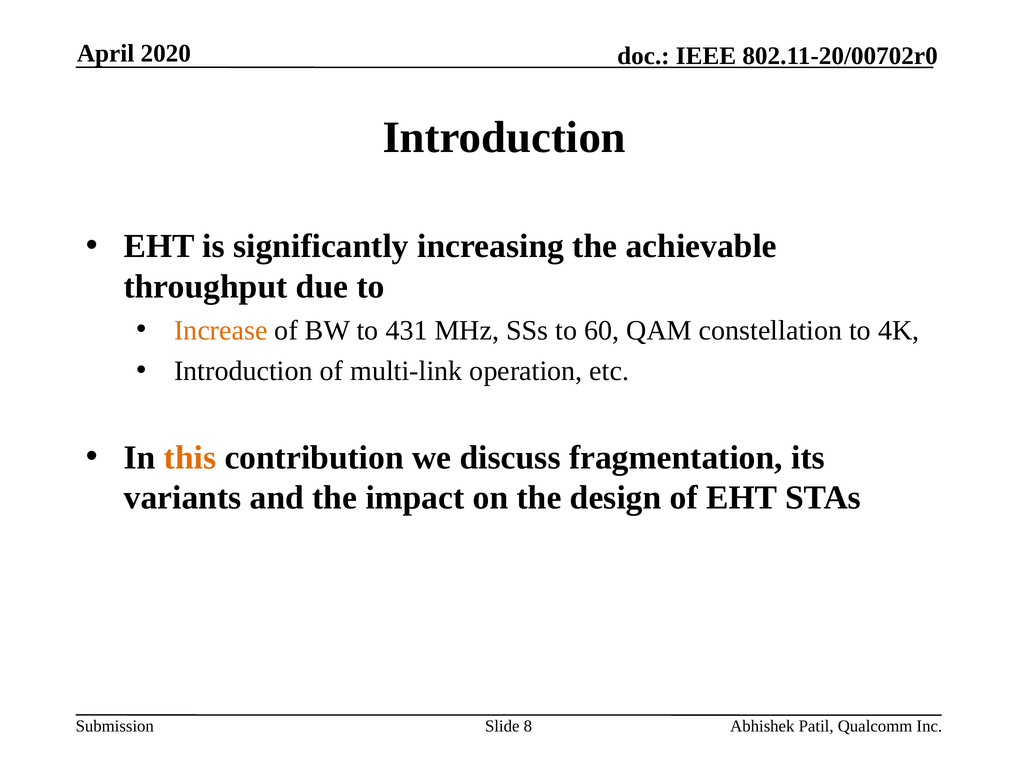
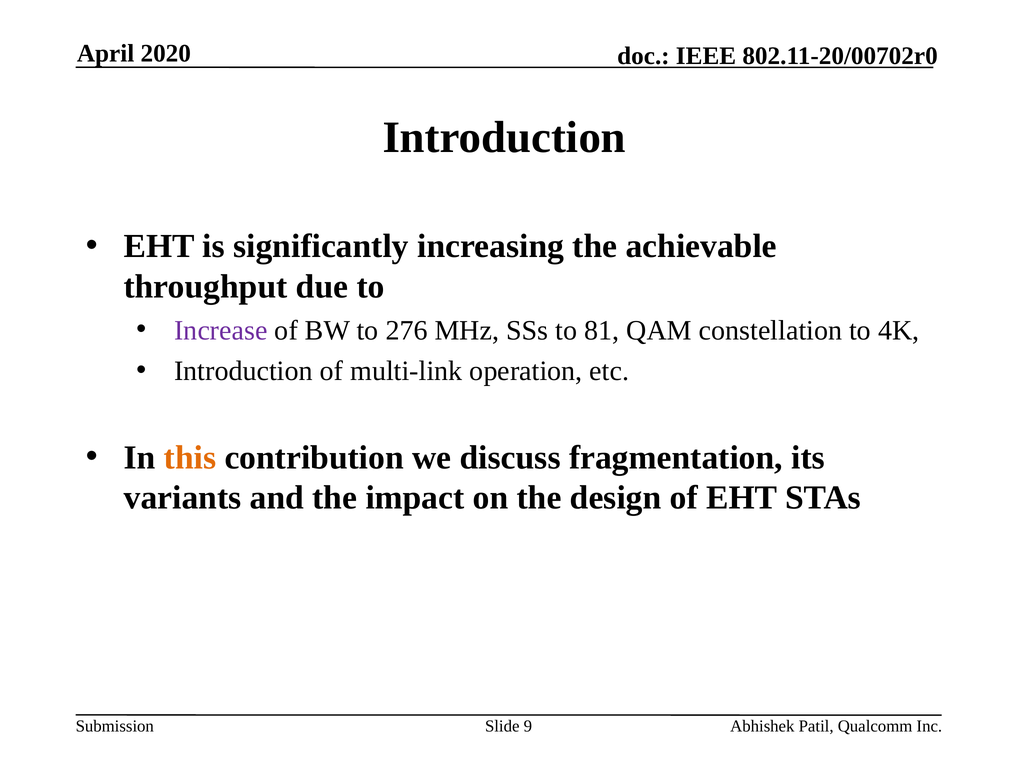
Increase colour: orange -> purple
431: 431 -> 276
60: 60 -> 81
8: 8 -> 9
